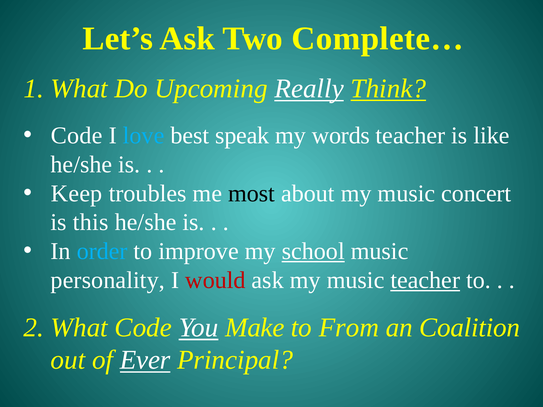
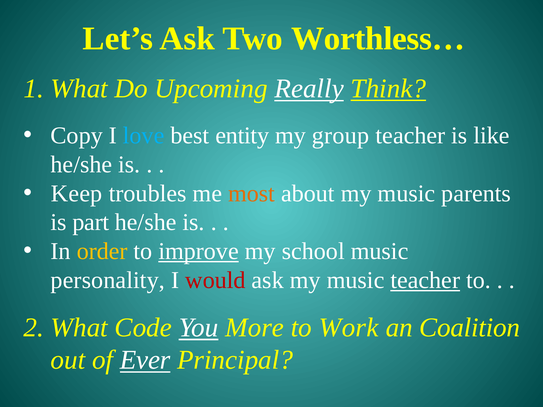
Complete…: Complete… -> Worthless…
Code at (77, 136): Code -> Copy
speak: speak -> entity
words: words -> group
most colour: black -> orange
concert: concert -> parents
this: this -> part
order colour: light blue -> yellow
improve underline: none -> present
school underline: present -> none
Make: Make -> More
From: From -> Work
